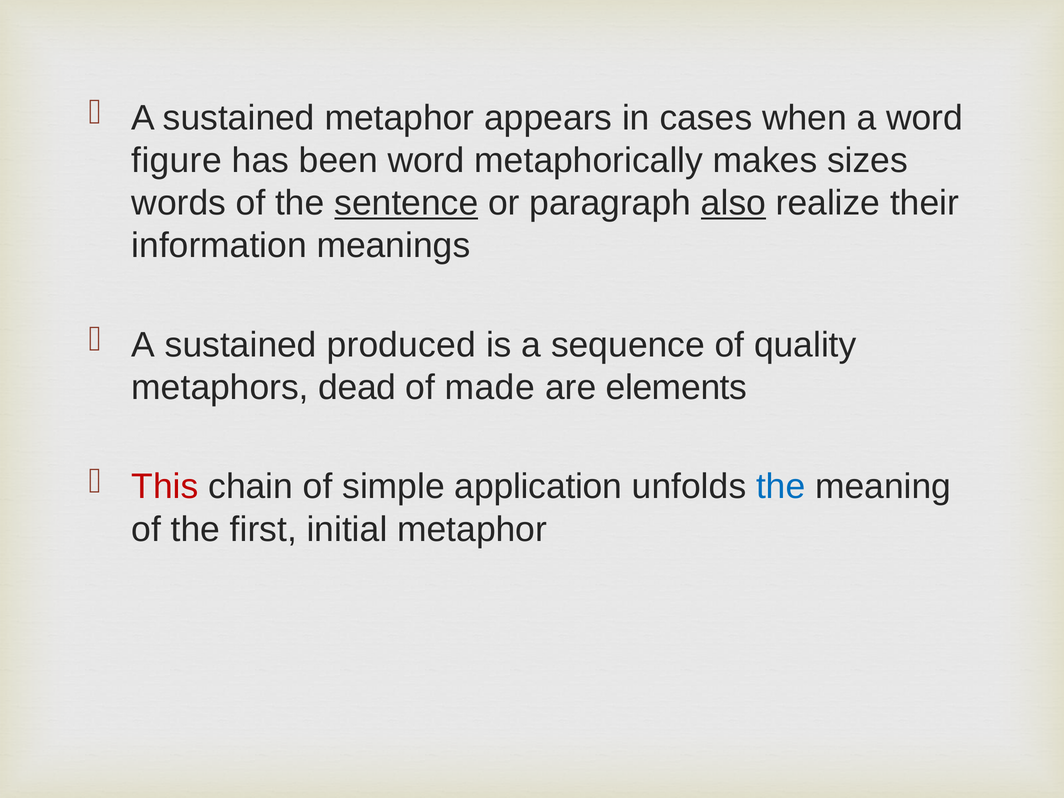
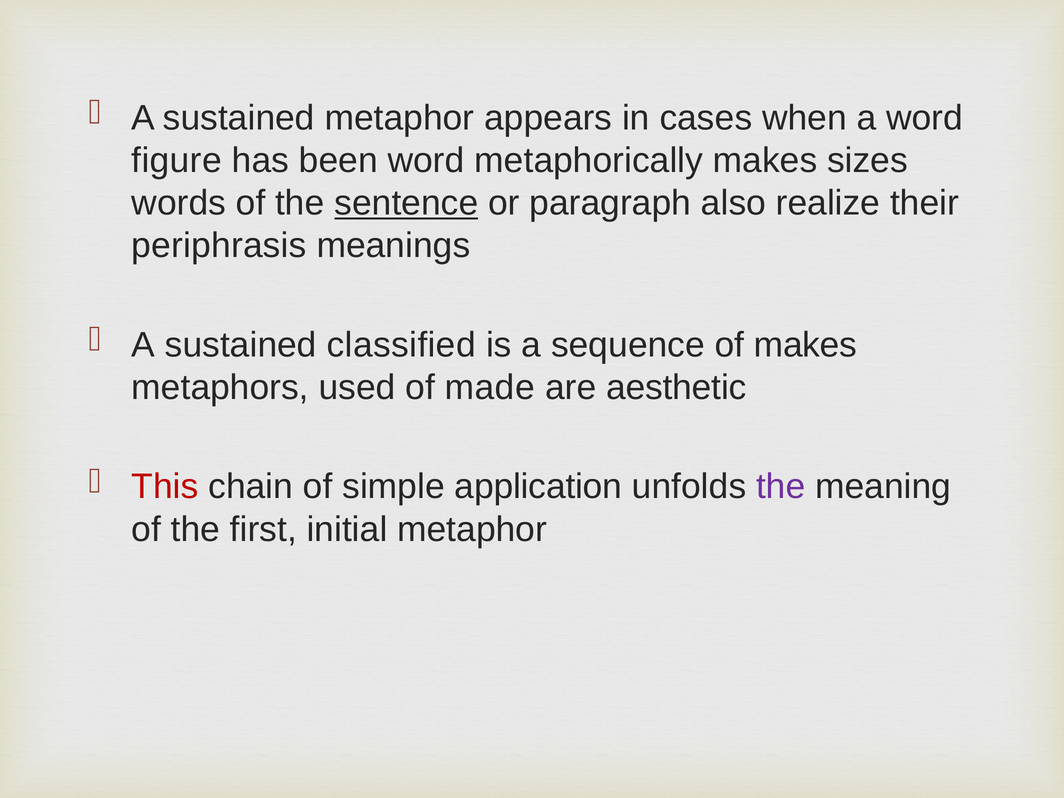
also underline: present -> none
information: information -> periphrasis
produced: produced -> classified
of quality: quality -> makes
dead: dead -> used
elements: elements -> aesthetic
the at (781, 487) colour: blue -> purple
